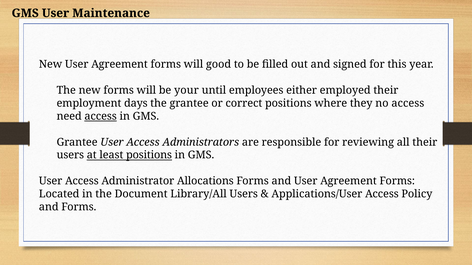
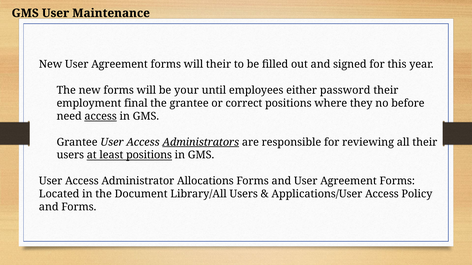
will good: good -> their
employed: employed -> password
days: days -> final
no access: access -> before
Administrators underline: none -> present
